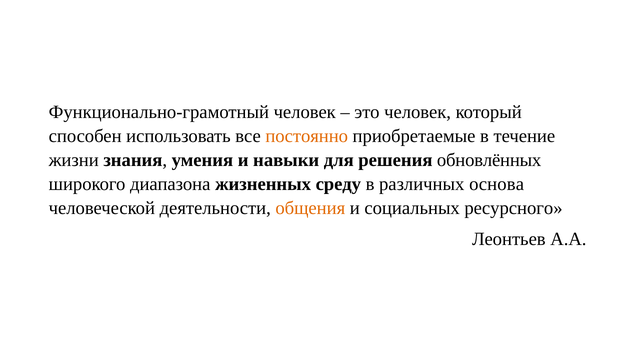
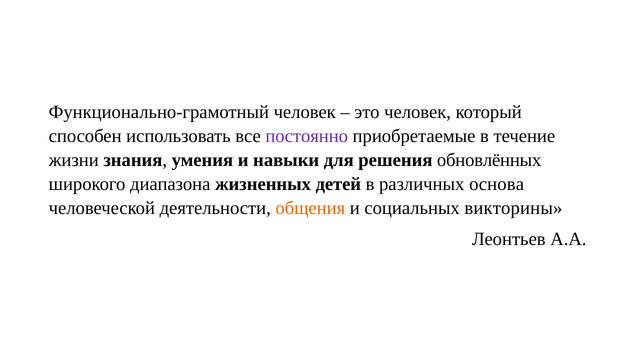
постоянно colour: orange -> purple
среду: среду -> детей
ресурсного: ресурсного -> викторины
